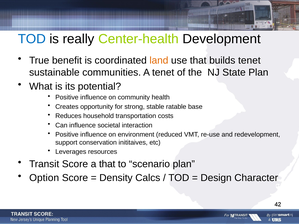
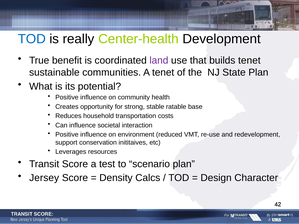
land colour: orange -> purple
a that: that -> test
Option: Option -> Jersey
